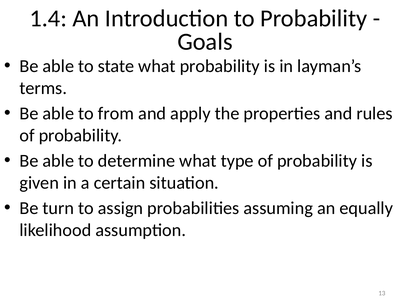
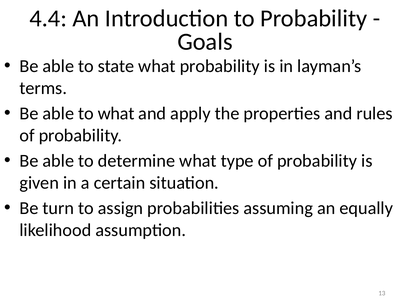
1.4: 1.4 -> 4.4
to from: from -> what
